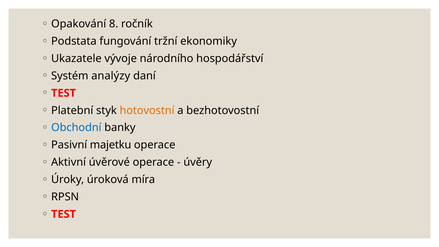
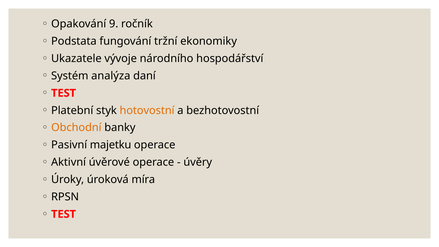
8: 8 -> 9
analýzy: analýzy -> analýza
Obchodní colour: blue -> orange
